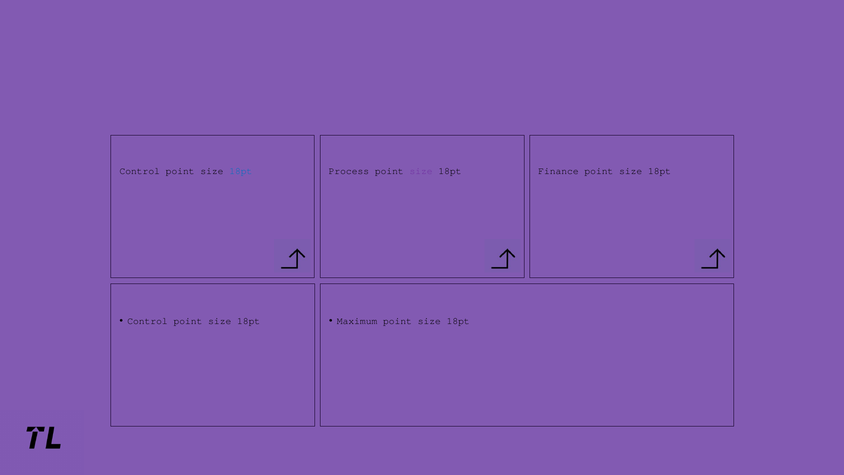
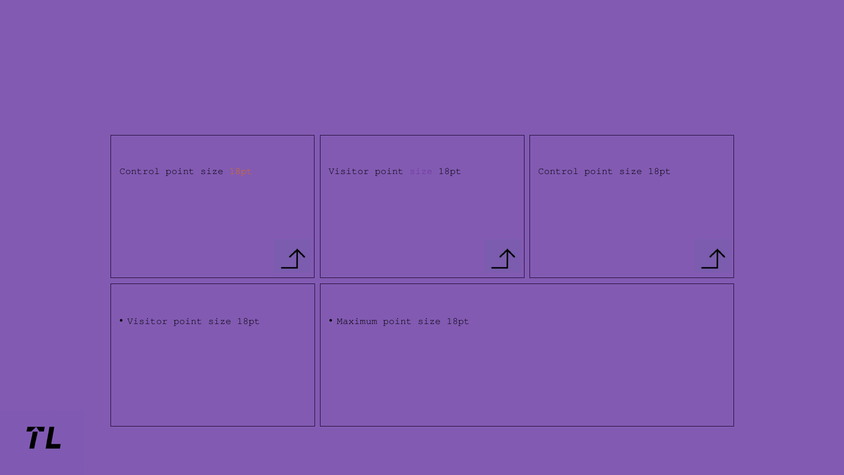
18pt at (241, 171) colour: blue -> orange
Process at (349, 171): Process -> Visitor
Finance at (558, 171): Finance -> Control
Control at (148, 321): Control -> Visitor
